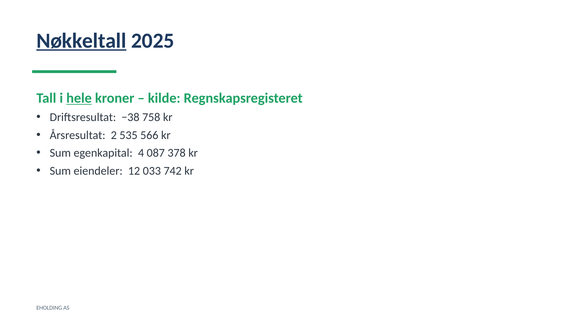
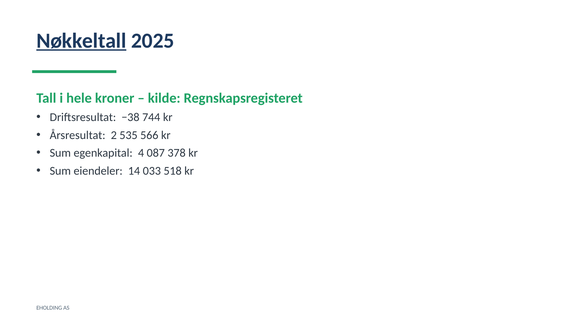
hele underline: present -> none
758: 758 -> 744
12: 12 -> 14
742: 742 -> 518
